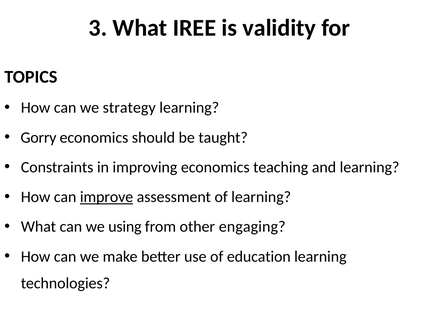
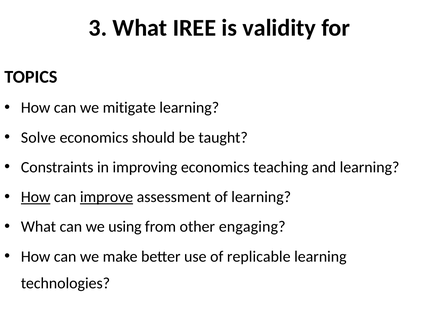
strategy: strategy -> mitigate
Gorry: Gorry -> Solve
How at (36, 197) underline: none -> present
education: education -> replicable
